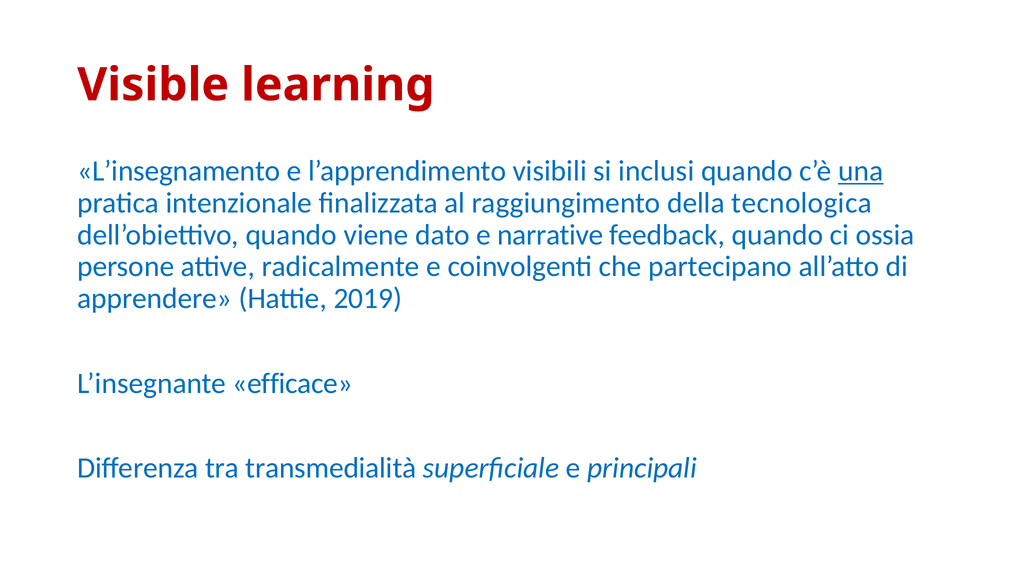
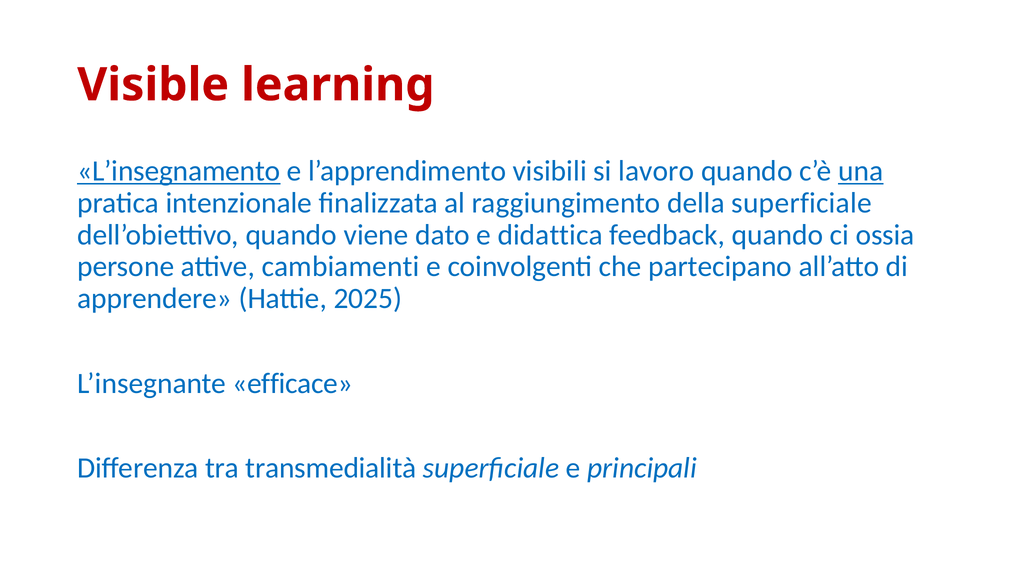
L’insegnamento underline: none -> present
inclusi: inclusi -> lavoro
della tecnologica: tecnologica -> superficiale
narrative: narrative -> didattica
radicalmente: radicalmente -> cambiamenti
2019: 2019 -> 2025
